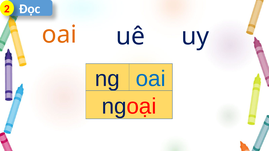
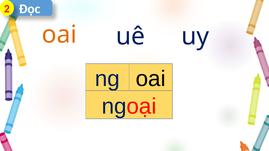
oai at (151, 79) colour: blue -> black
